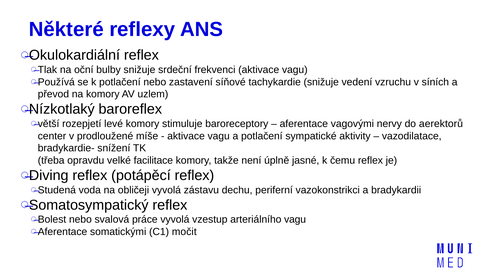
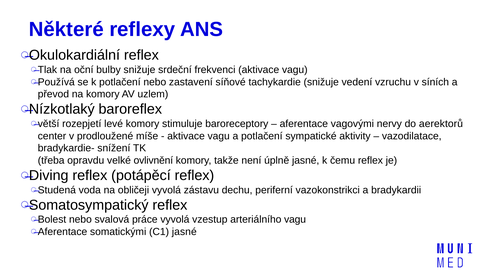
facilitace: facilitace -> ovlivnění
C1 močit: močit -> jasné
